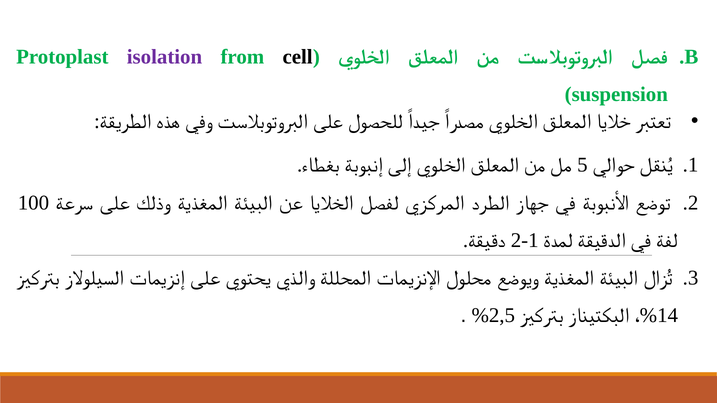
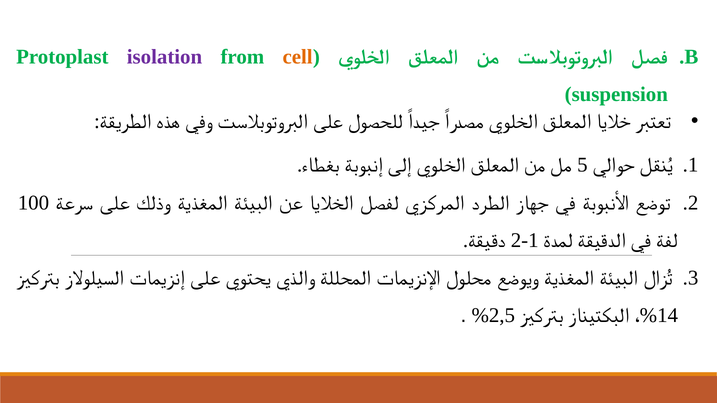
cell colour: black -> orange
